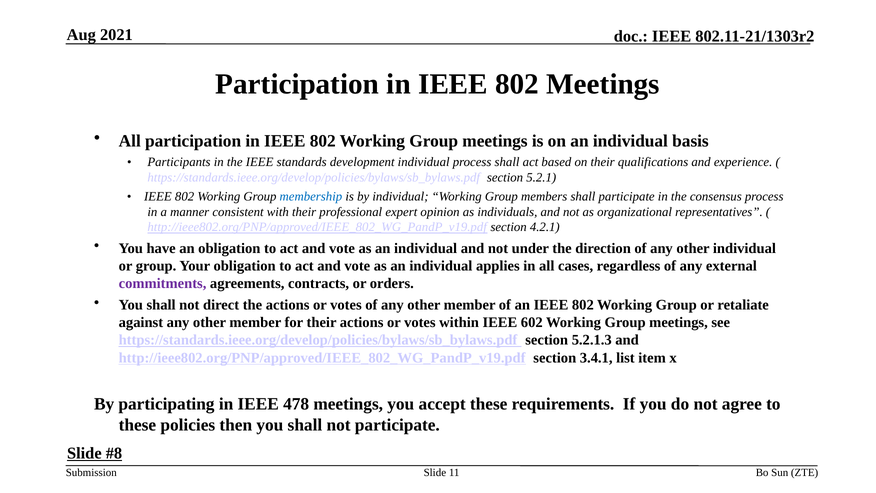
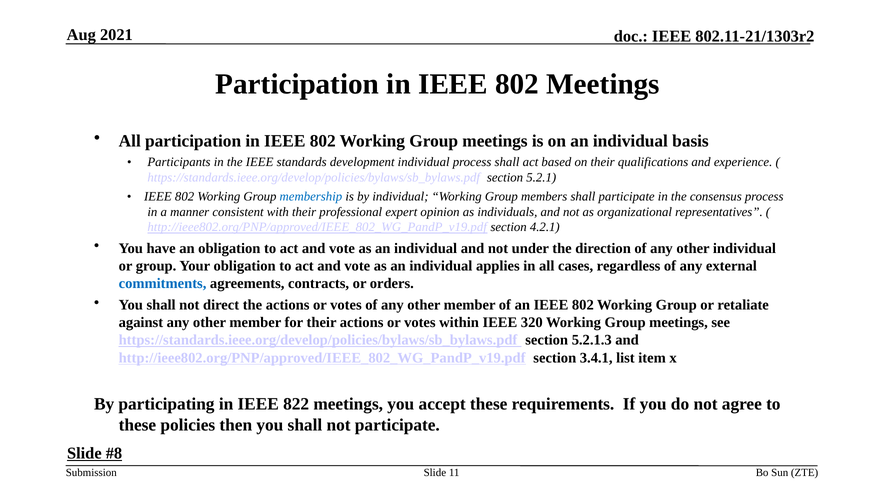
commitments colour: purple -> blue
602: 602 -> 320
478: 478 -> 822
